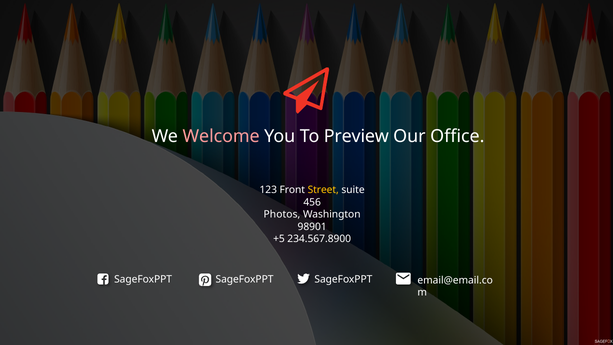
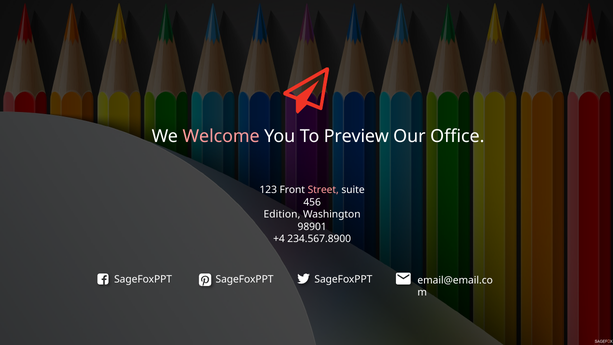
Street colour: yellow -> pink
Photos: Photos -> Edition
+5: +5 -> +4
